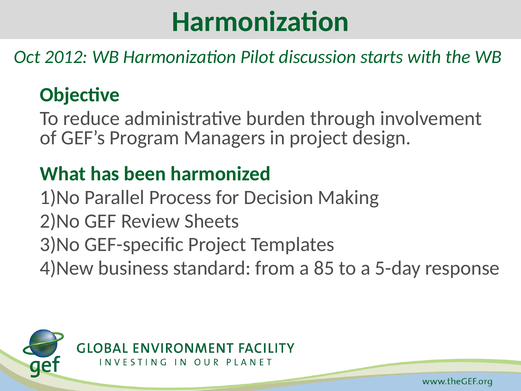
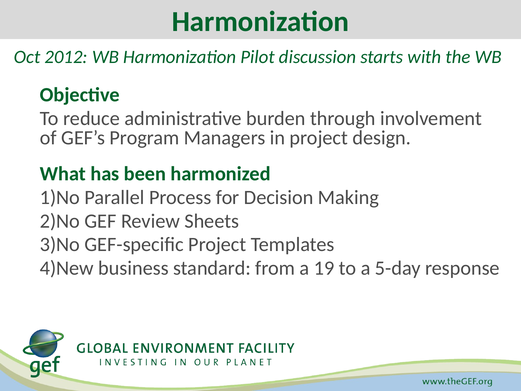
85: 85 -> 19
